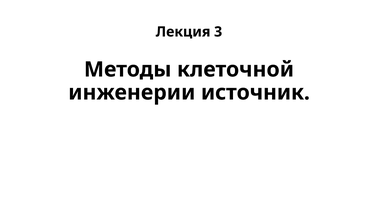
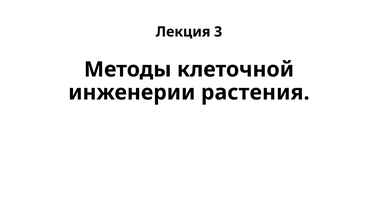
источник: источник -> растения
